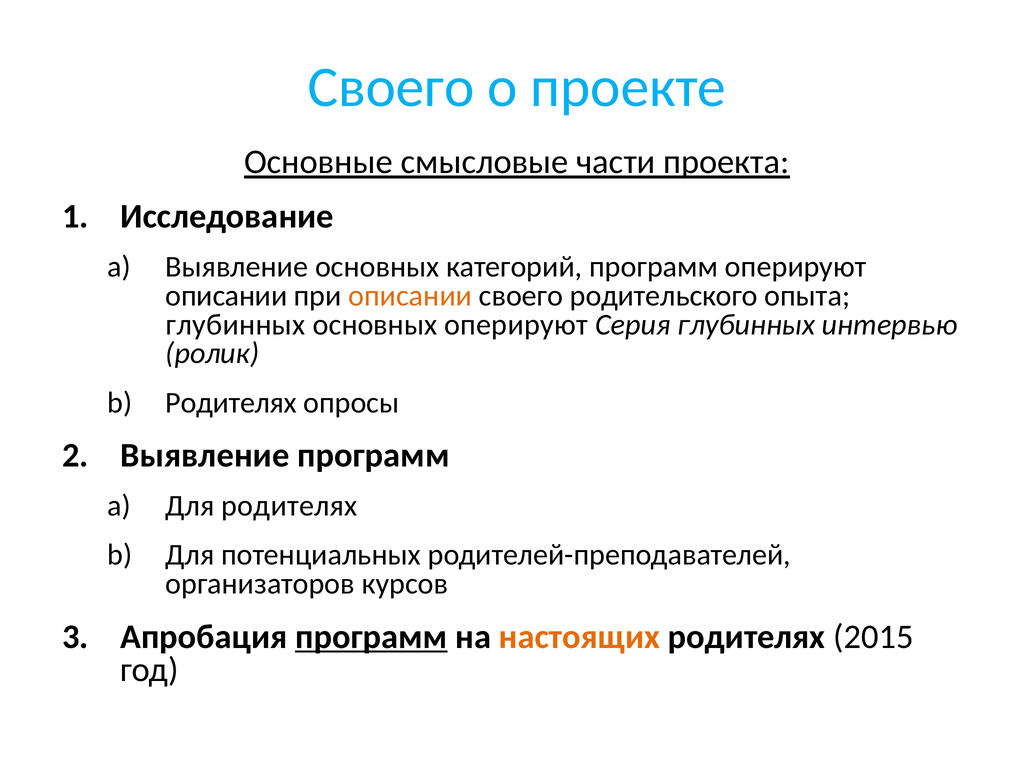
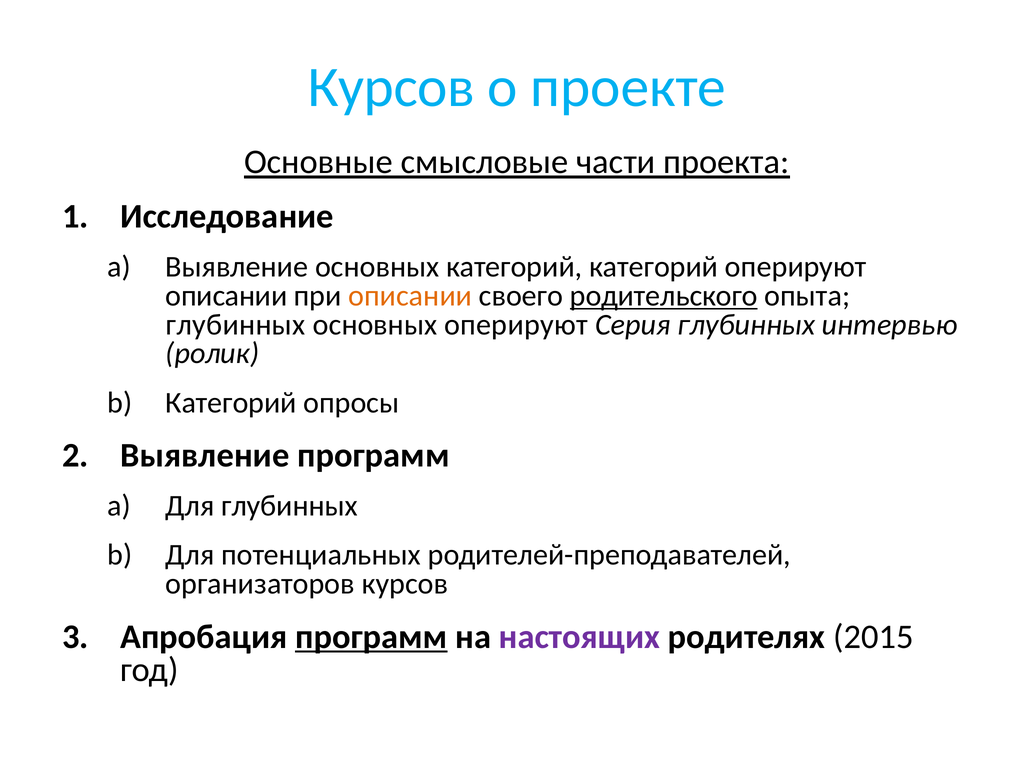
Своего at (391, 87): Своего -> Курсов
категорий программ: программ -> категорий
родительского underline: none -> present
Родителях at (231, 403): Родителях -> Категорий
Для родителях: родителях -> глубинных
настоящих colour: orange -> purple
